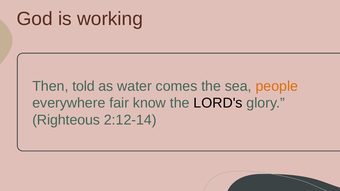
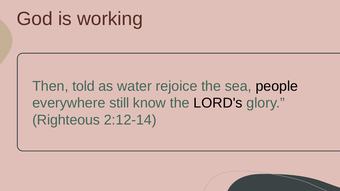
comes: comes -> rejoice
people colour: orange -> black
fair: fair -> still
